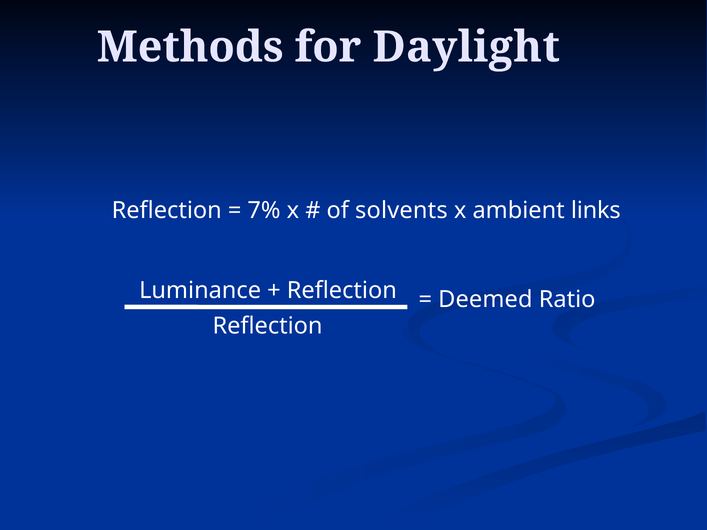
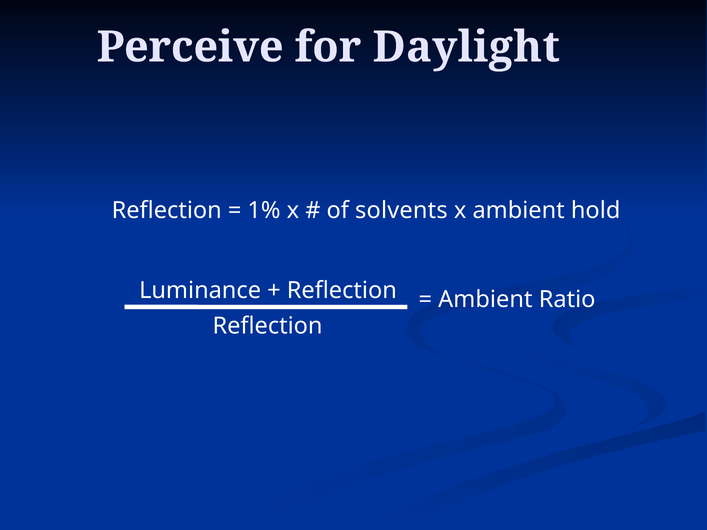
Methods: Methods -> Perceive
7%: 7% -> 1%
links: links -> hold
Deemed at (485, 300): Deemed -> Ambient
